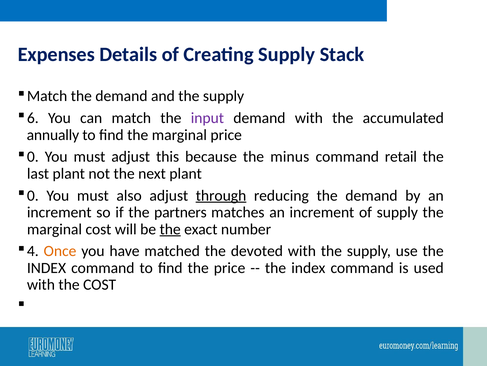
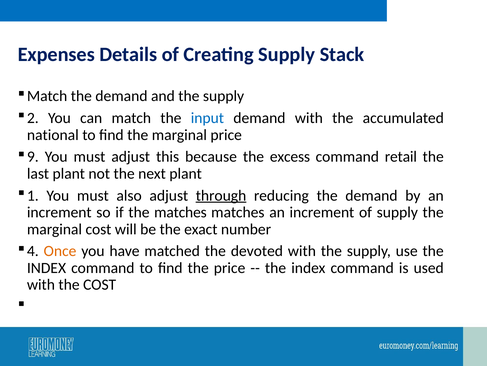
6: 6 -> 2
input colour: purple -> blue
annually: annually -> national
0 at (33, 157): 0 -> 9
minus: minus -> excess
0 at (33, 195): 0 -> 1
the partners: partners -> matches
the at (170, 229) underline: present -> none
